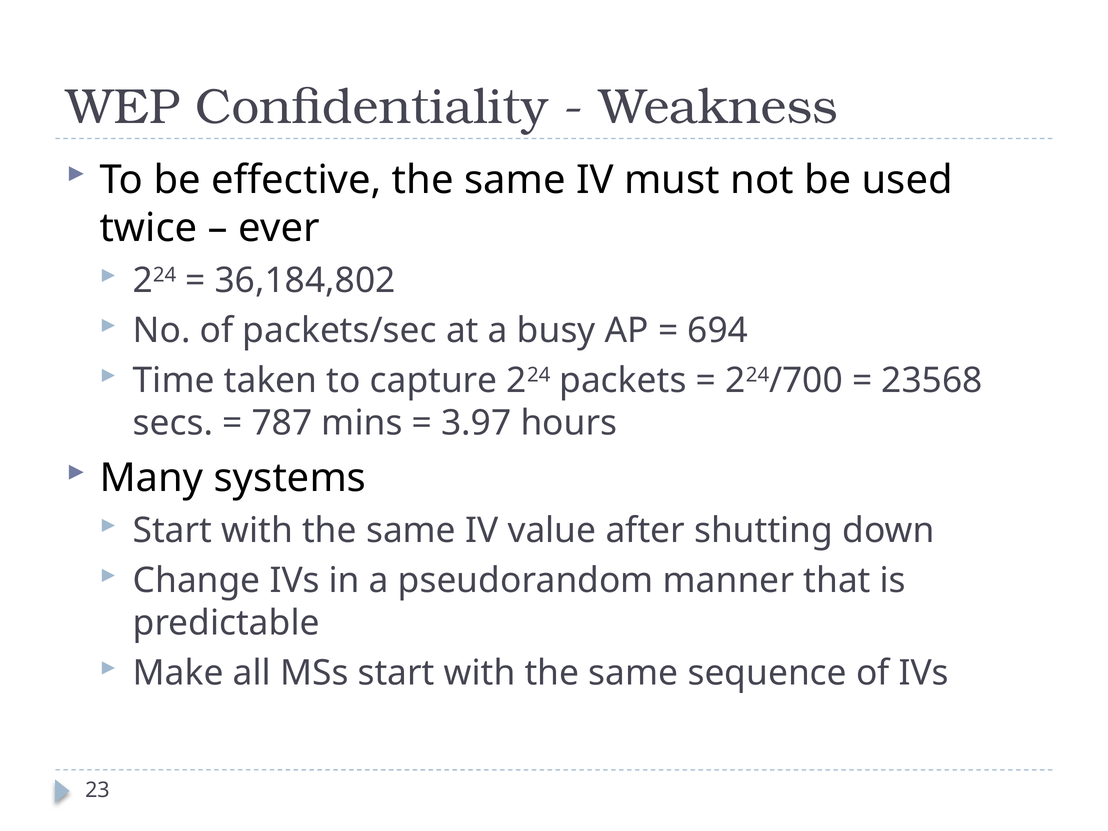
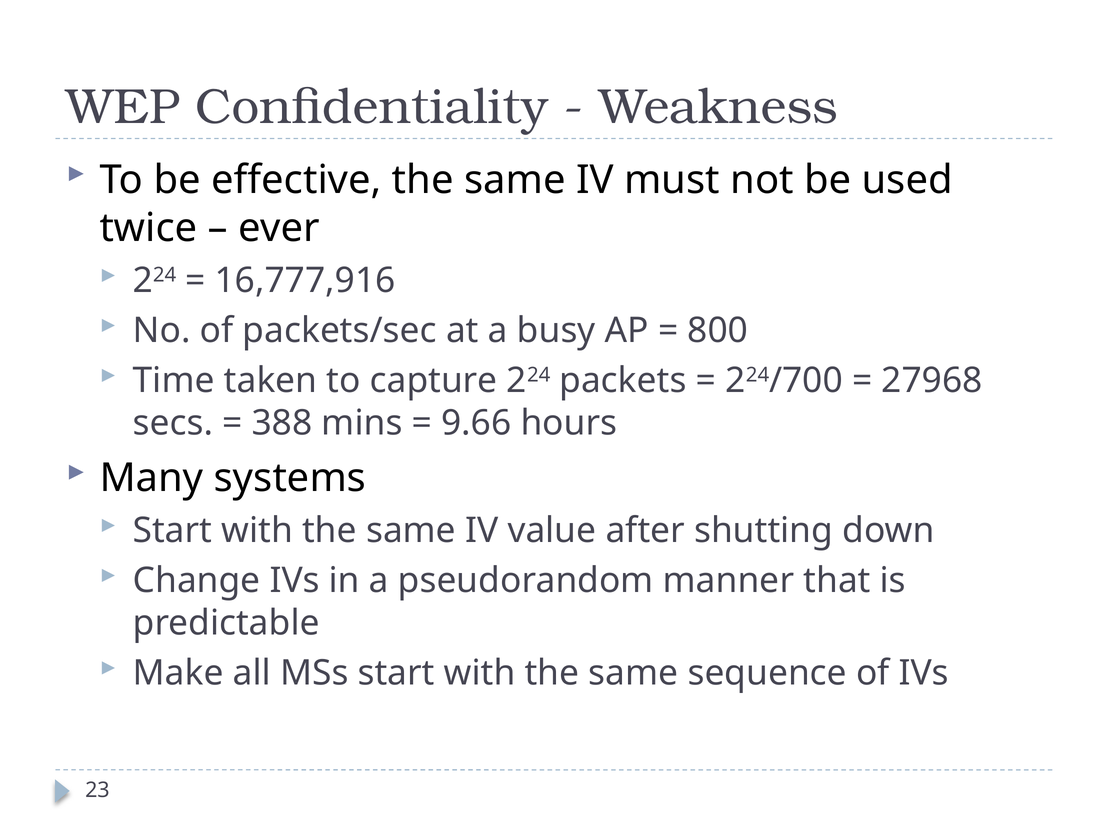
36,184,802: 36,184,802 -> 16,777,916
694: 694 -> 800
23568: 23568 -> 27968
787: 787 -> 388
3.97: 3.97 -> 9.66
